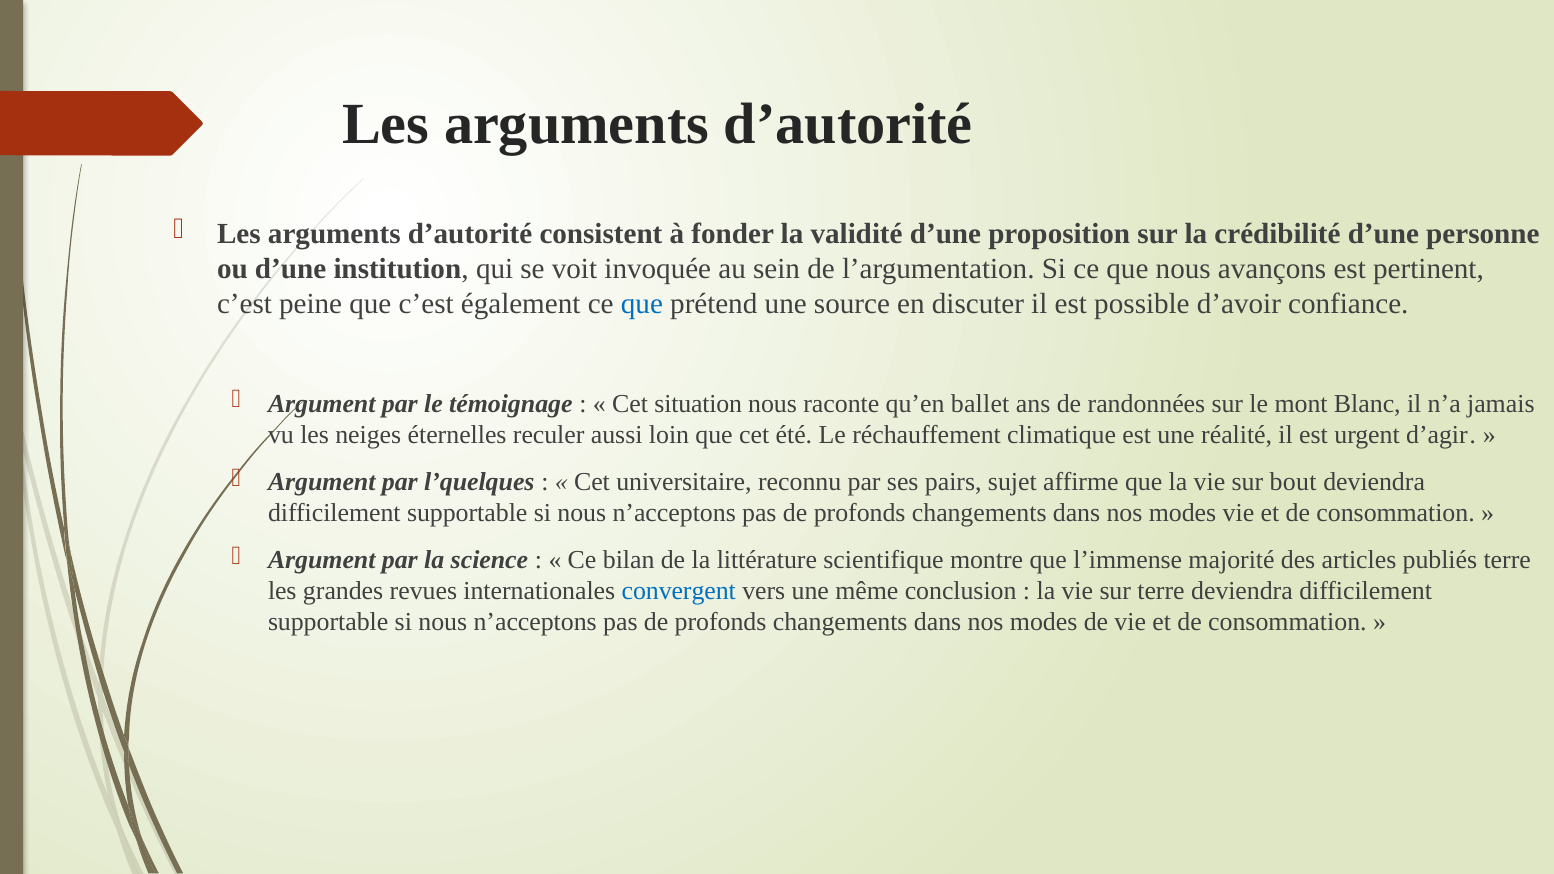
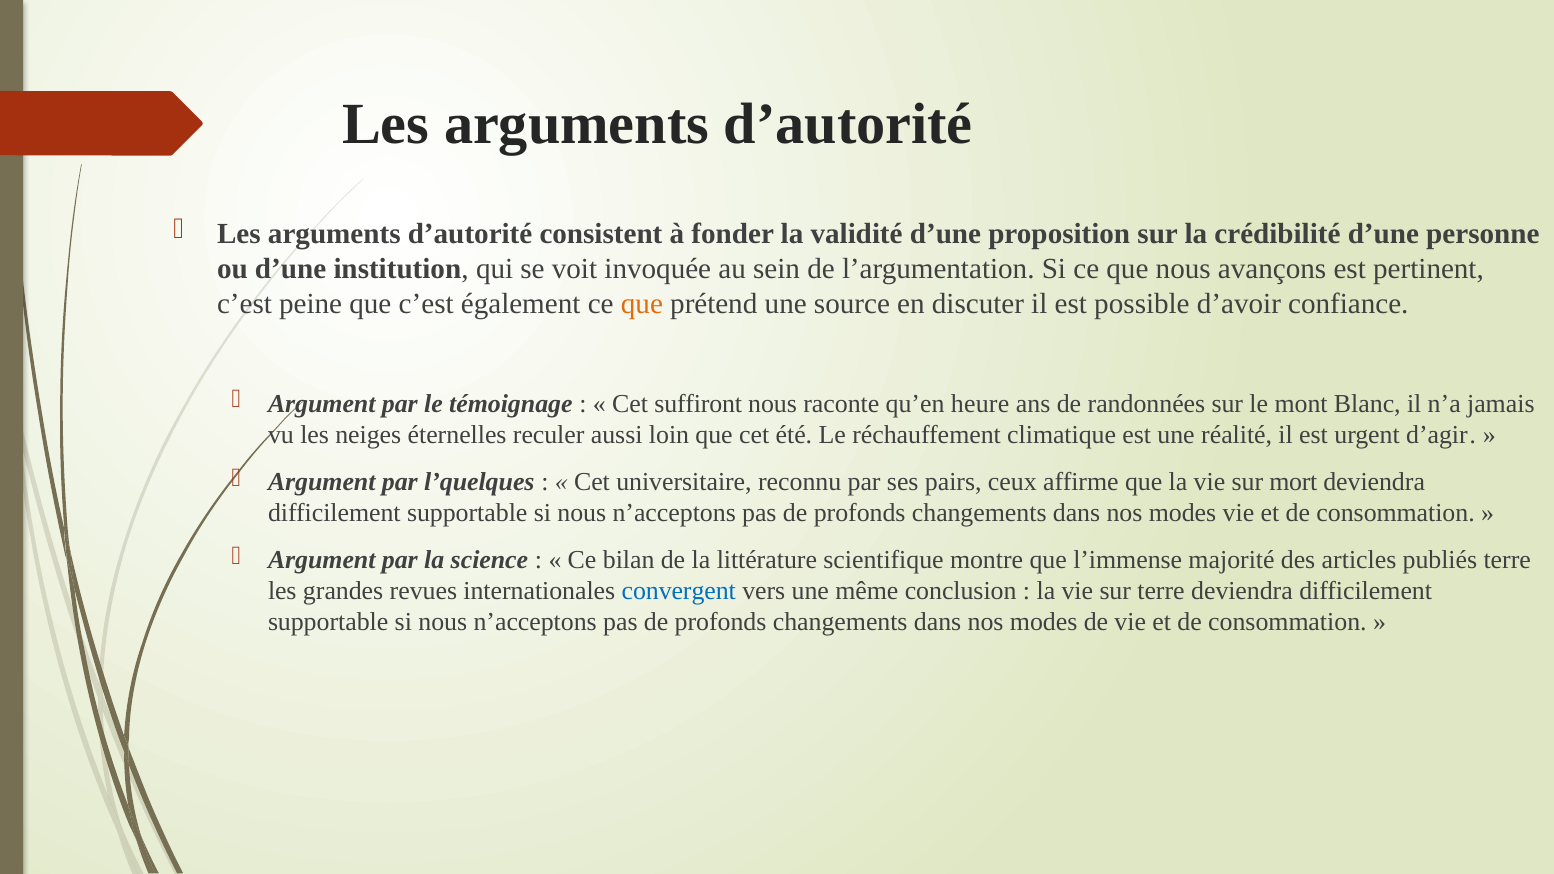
que at (642, 304) colour: blue -> orange
situation: situation -> suffiront
ballet: ballet -> heure
sujet: sujet -> ceux
bout: bout -> mort
